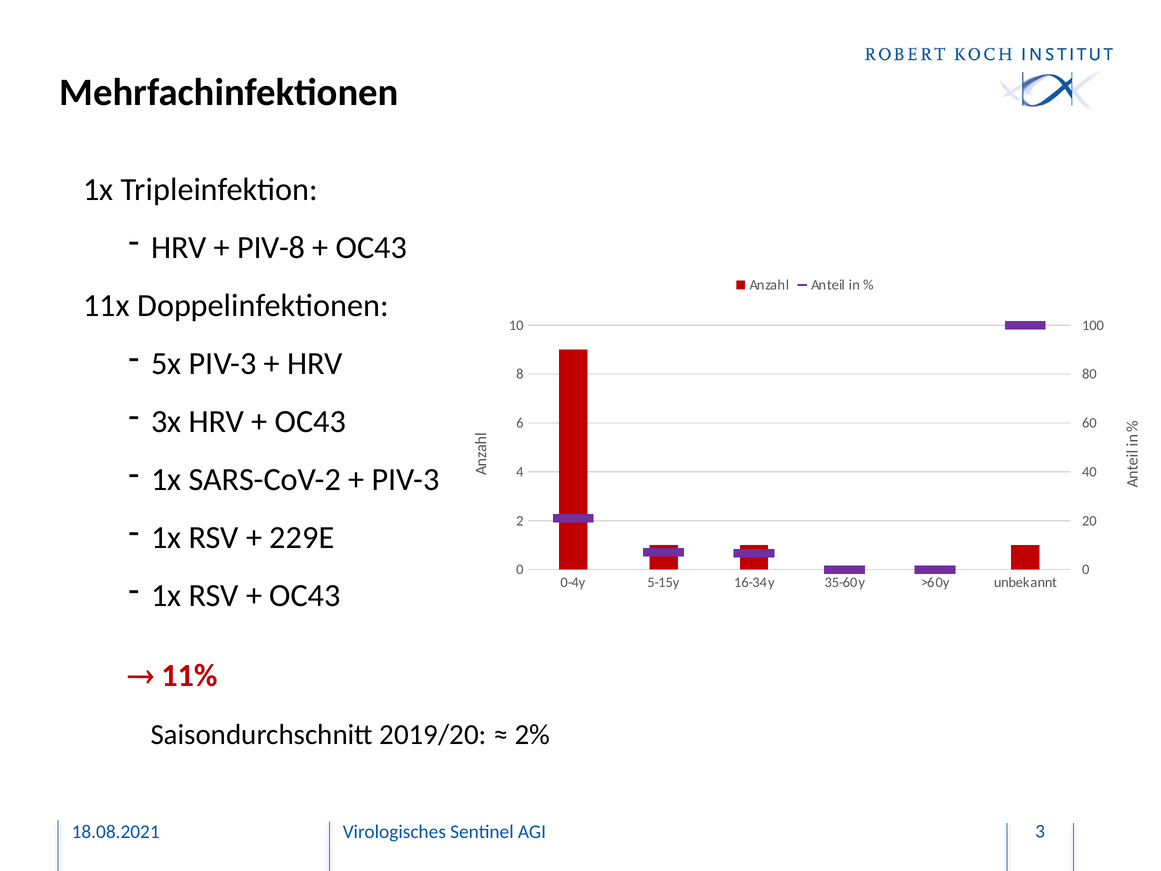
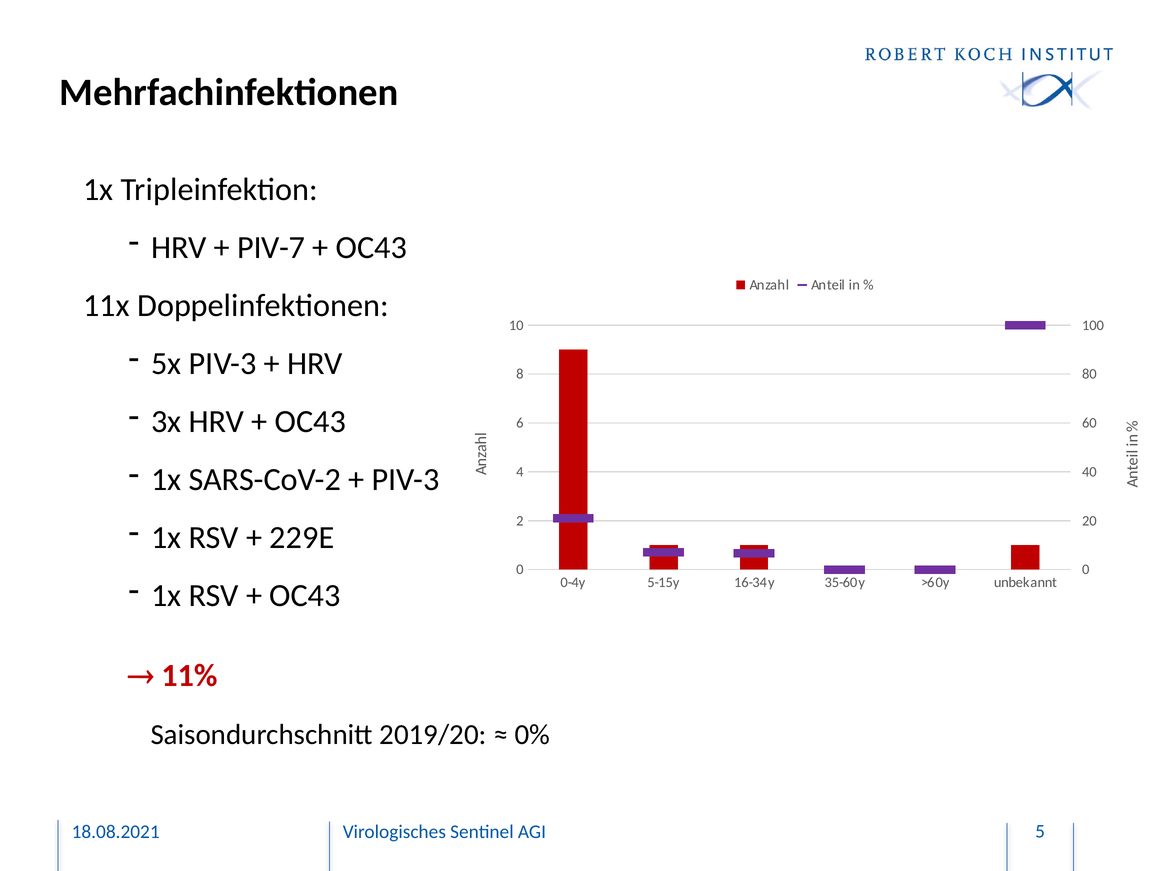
PIV-8: PIV-8 -> PIV-7
2%: 2% -> 0%
3: 3 -> 5
